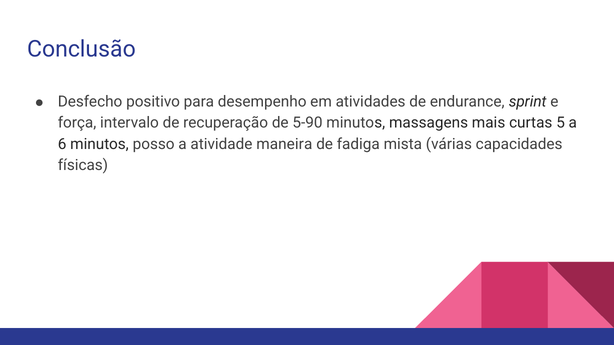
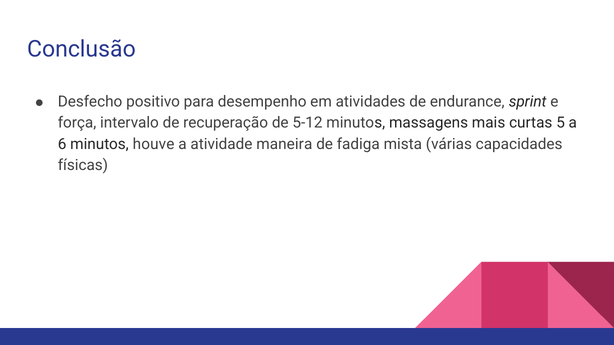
5-90: 5-90 -> 5-12
posso: posso -> houve
